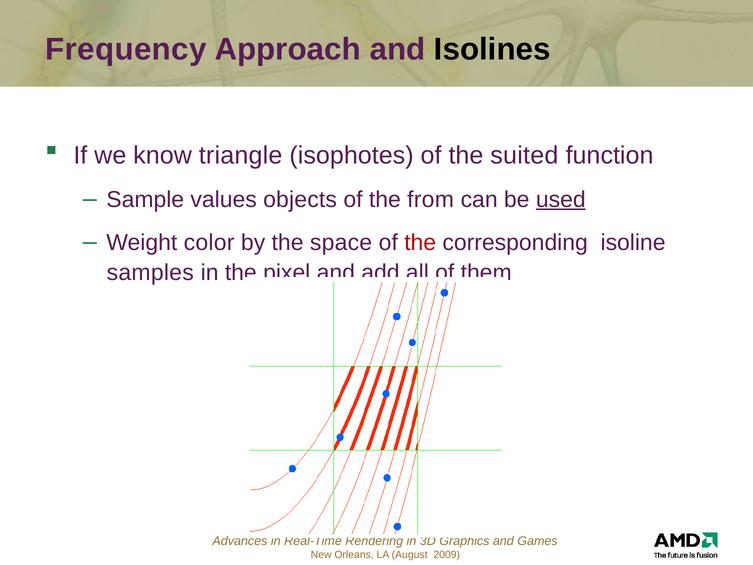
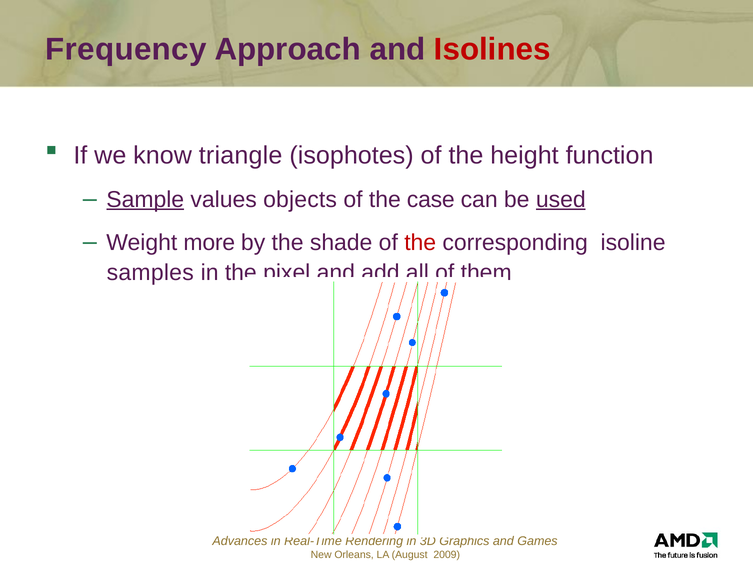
Isolines colour: black -> red
suited: suited -> height
Sample underline: none -> present
from: from -> case
color: color -> more
space: space -> shade
